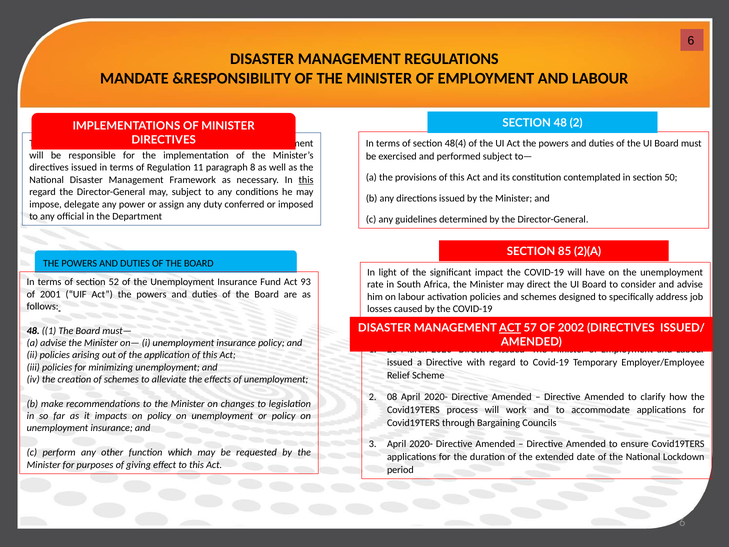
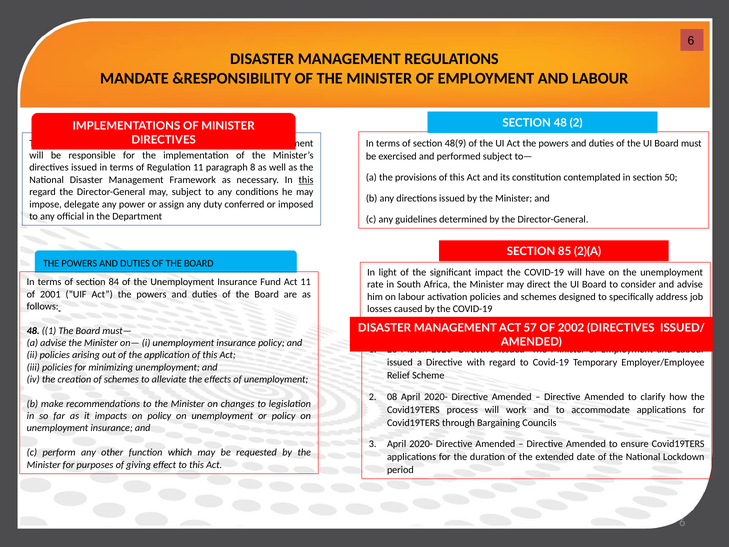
48(4: 48(4 -> 48(9
52: 52 -> 84
Act 93: 93 -> 11
ACT at (510, 328) underline: present -> none
